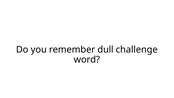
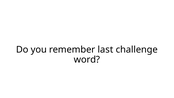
dull: dull -> last
